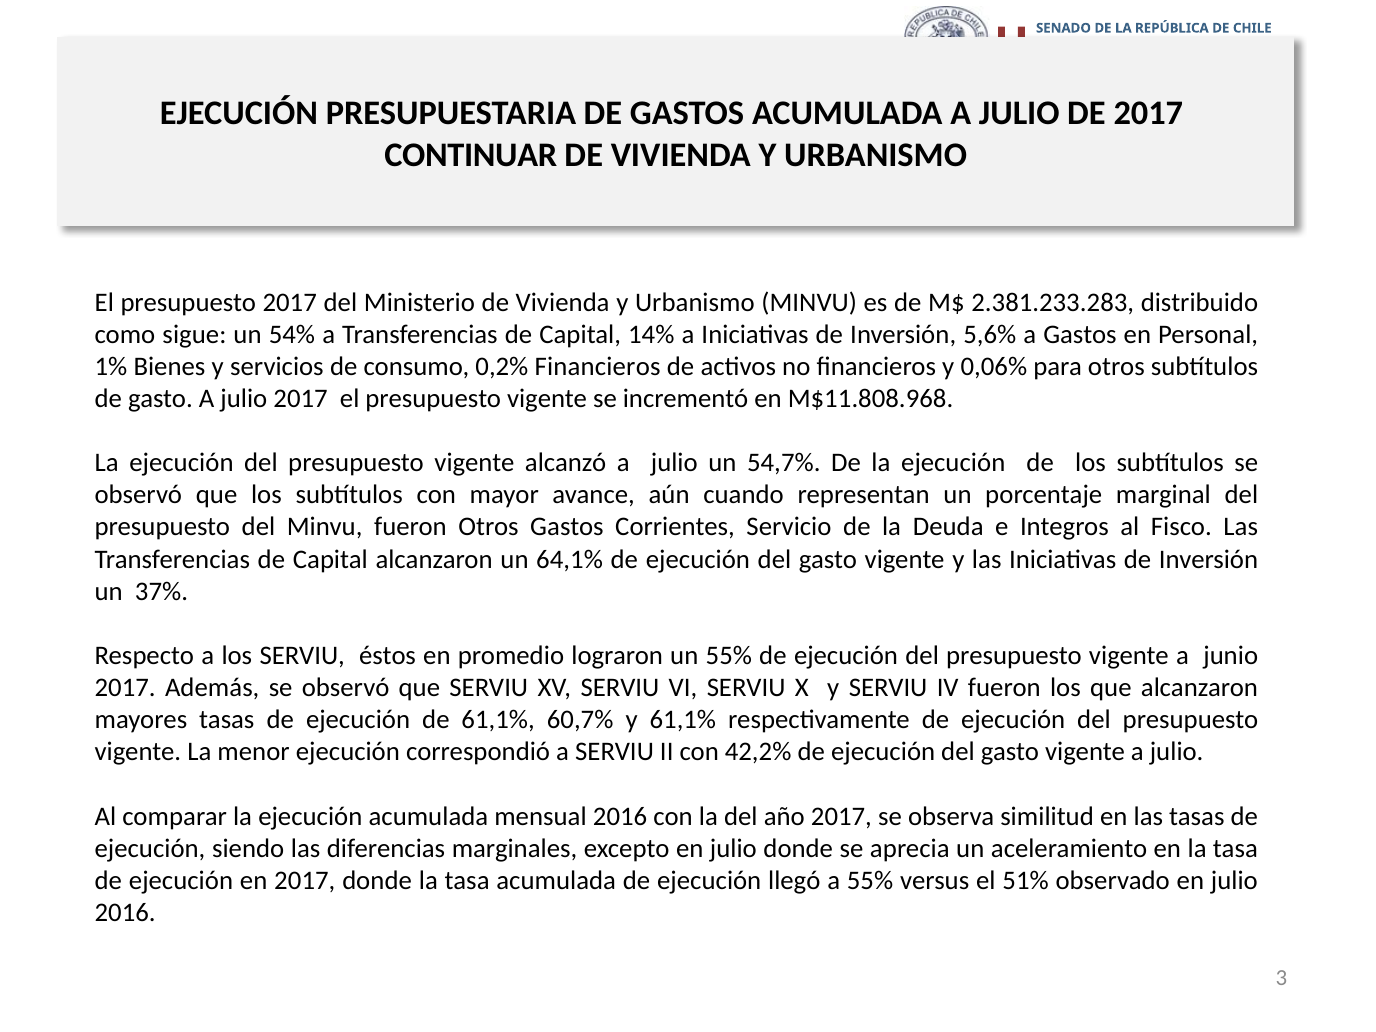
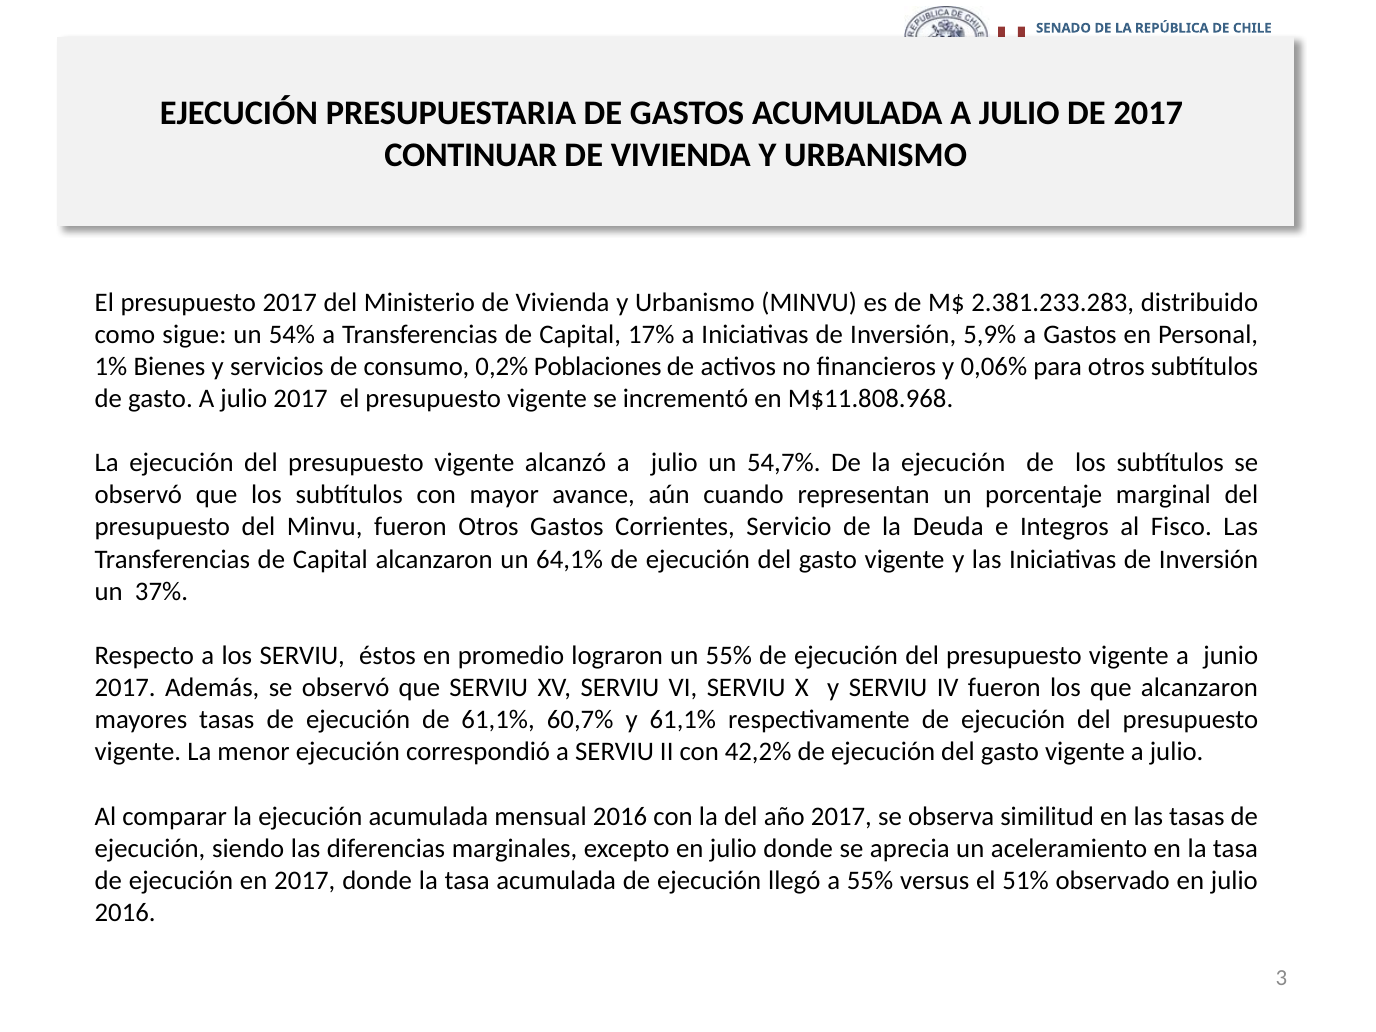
14%: 14% -> 17%
5,6%: 5,6% -> 5,9%
0,2% Financieros: Financieros -> Poblaciones
